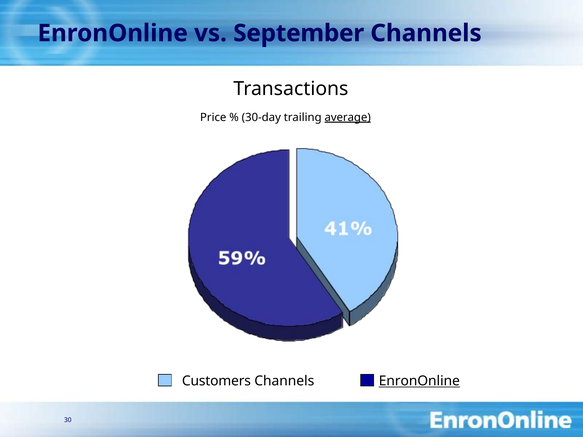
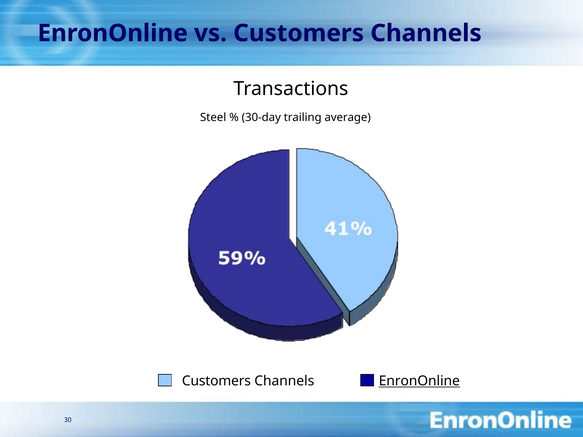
vs September: September -> Customers
Price: Price -> Steel
average underline: present -> none
